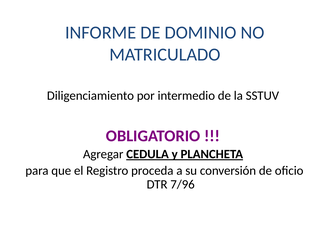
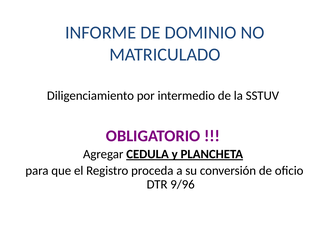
7/96: 7/96 -> 9/96
